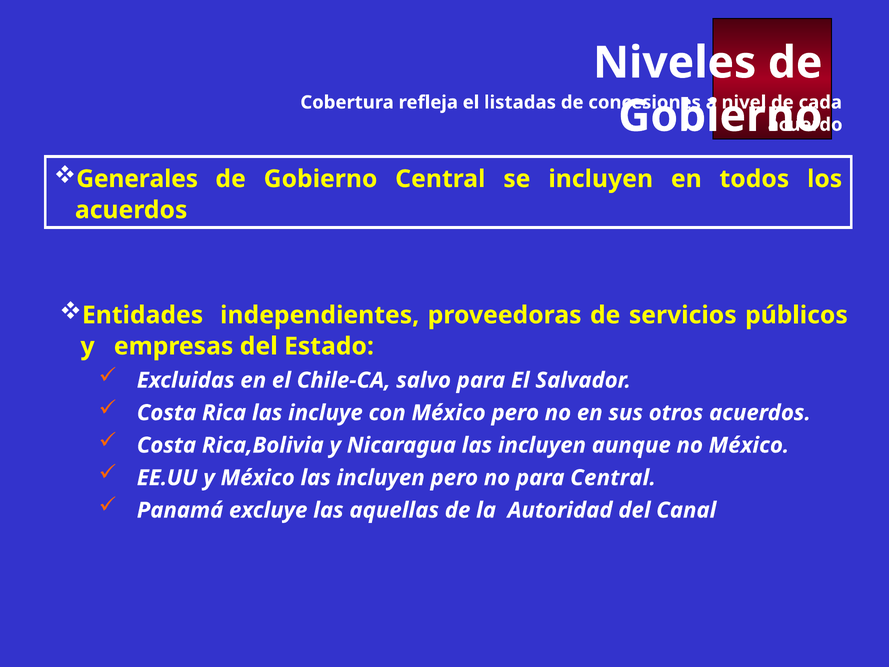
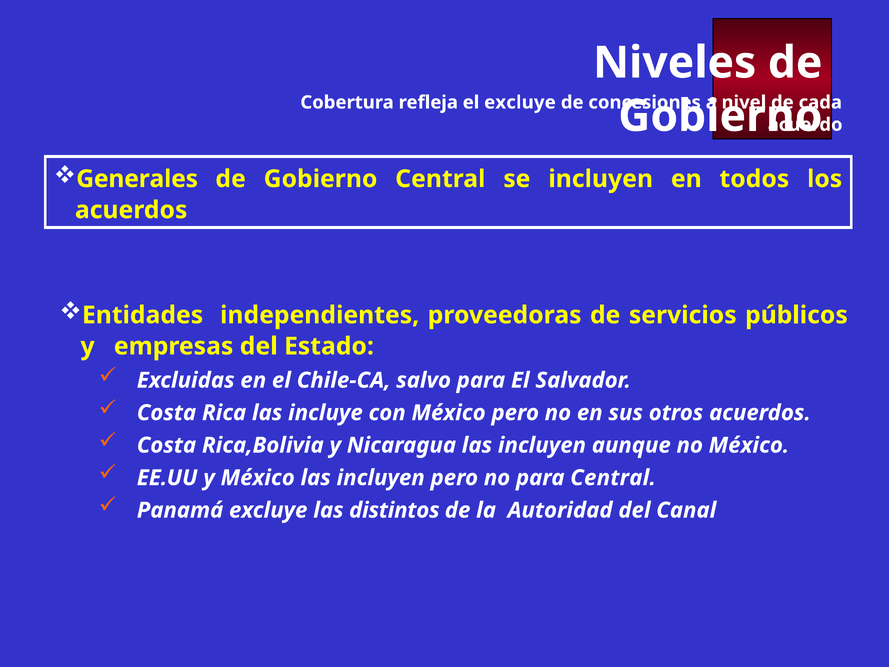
el listadas: listadas -> excluye
aquellas: aquellas -> distintos
